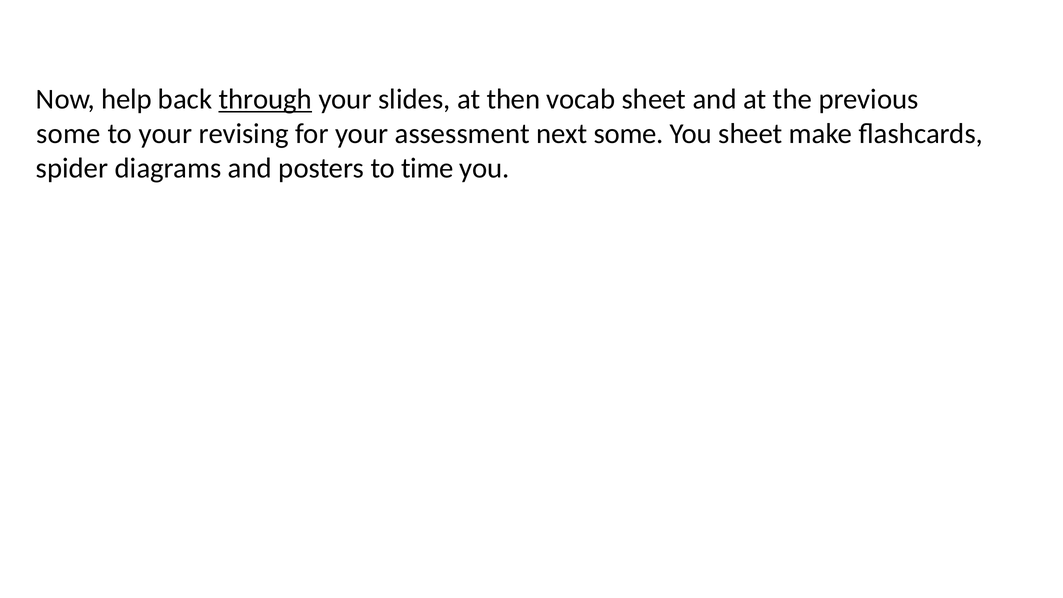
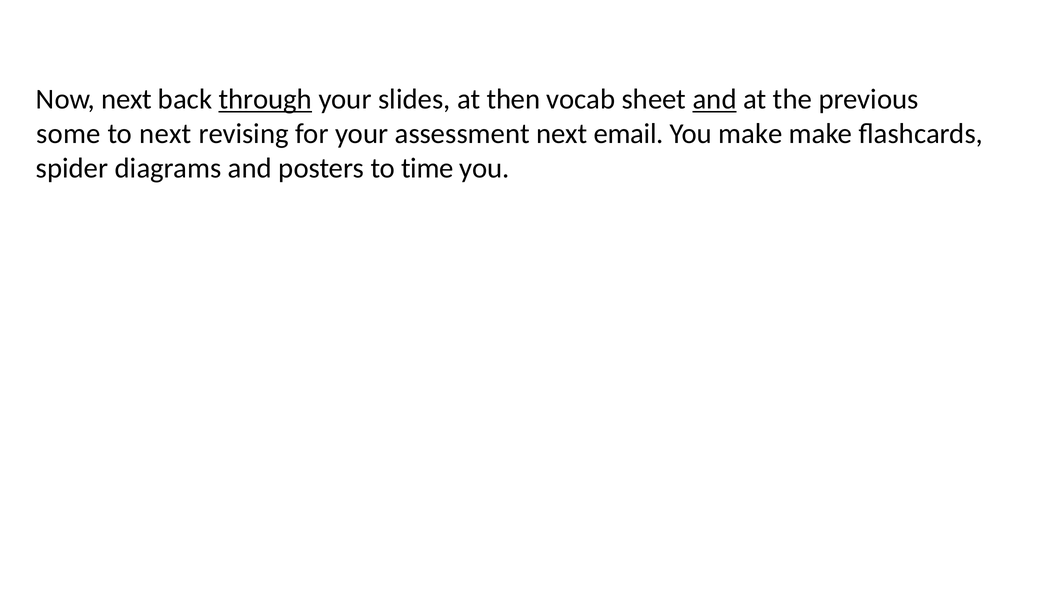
Now help: help -> next
and at (715, 99) underline: none -> present
to your: your -> next
next some: some -> email
You sheet: sheet -> make
